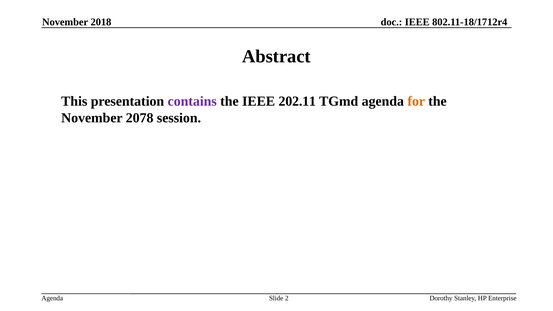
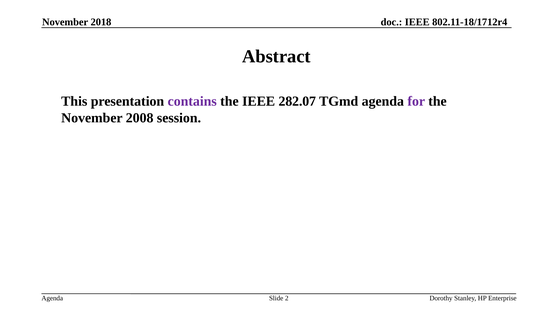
202.11: 202.11 -> 282.07
for colour: orange -> purple
2078: 2078 -> 2008
